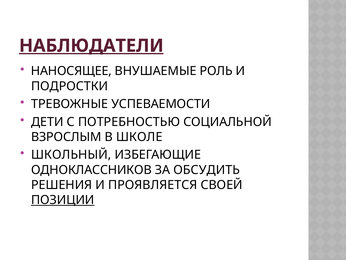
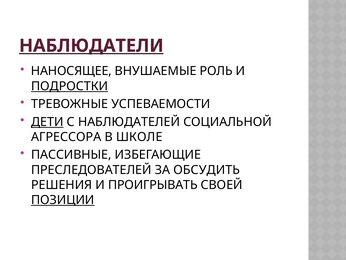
ПОДРОСТКИ underline: none -> present
ДЕТИ underline: none -> present
ПОТРЕБНОСТЬЮ: ПОТРЕБНОСТЬЮ -> НАБЛЮДАТЕЛЕЙ
ВЗРОСЛЫМ: ВЗРОСЛЫМ -> АГРЕССОРА
ШКОЛЬНЫЙ: ШКОЛЬНЫЙ -> ПАССИВНЫЕ
ОДНОКЛАССНИКОВ: ОДНОКЛАССНИКОВ -> ПРЕСЛЕДОВАТЕЛЕЙ
ПРОЯВЛЯЕТСЯ: ПРОЯВЛЯЕТСЯ -> ПРОИГРЫВАТЬ
